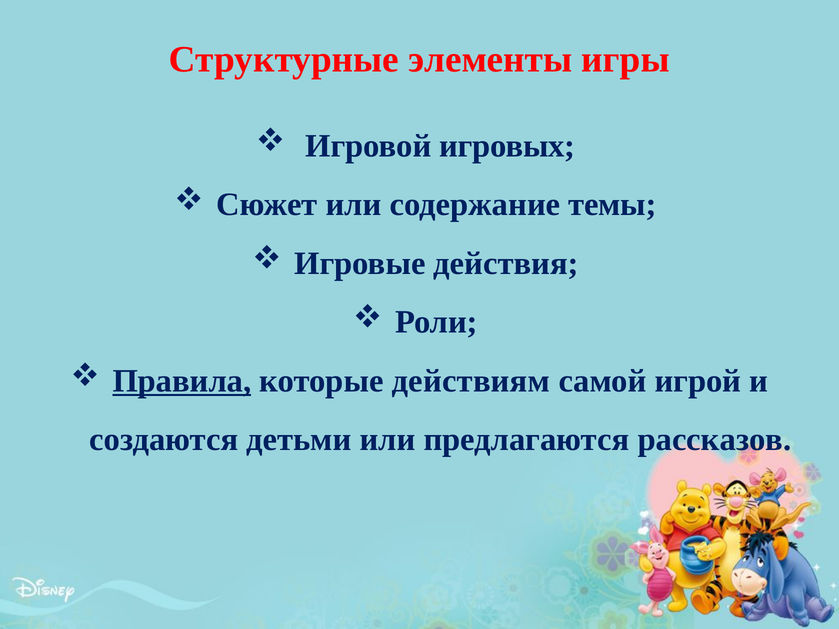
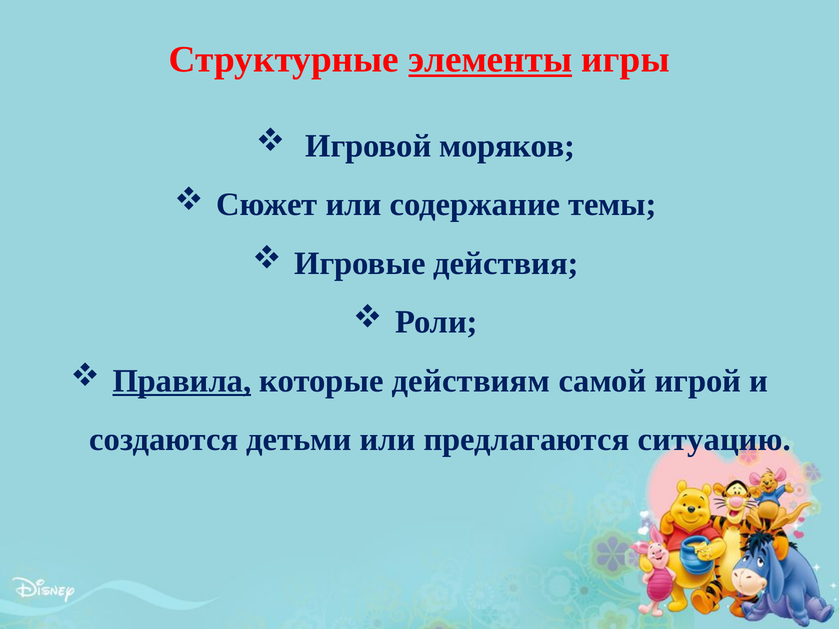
элементы underline: none -> present
игровых: игровых -> моряков
рассказов: рассказов -> ситуацию
